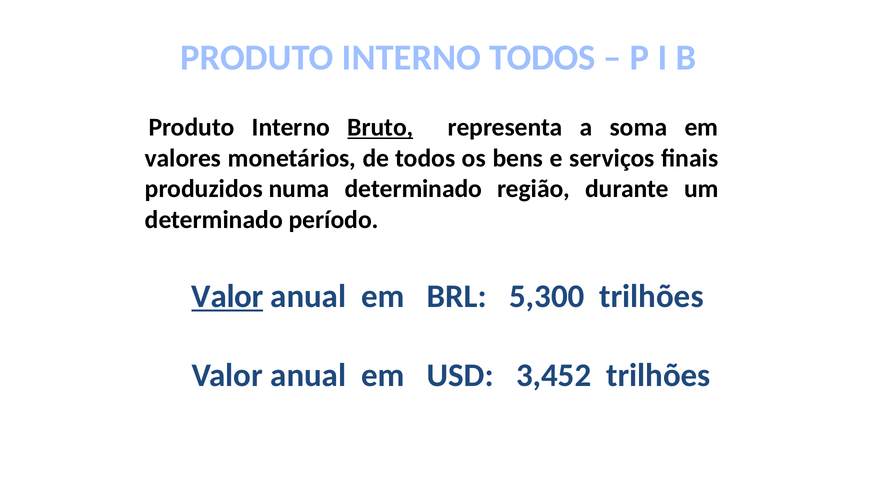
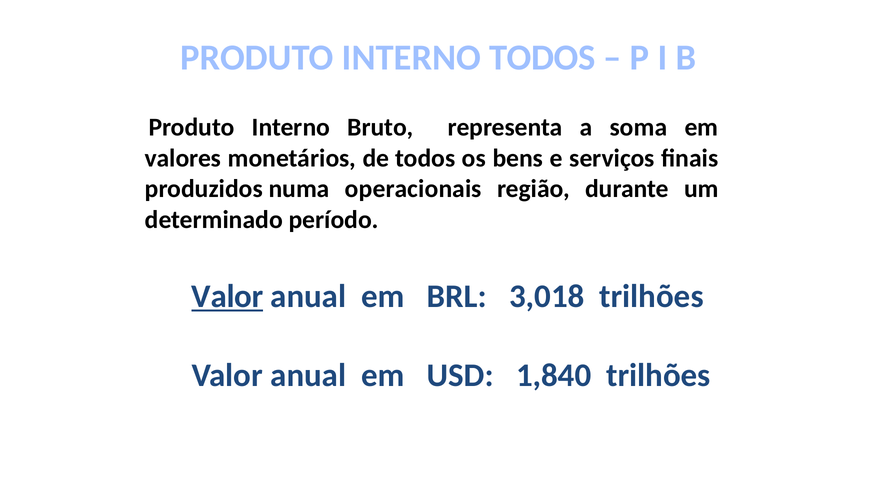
Bruto underline: present -> none
numa determinado: determinado -> operacionais
5,300: 5,300 -> 3,018
3,452: 3,452 -> 1,840
